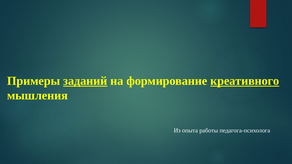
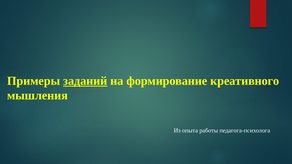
креативного underline: present -> none
